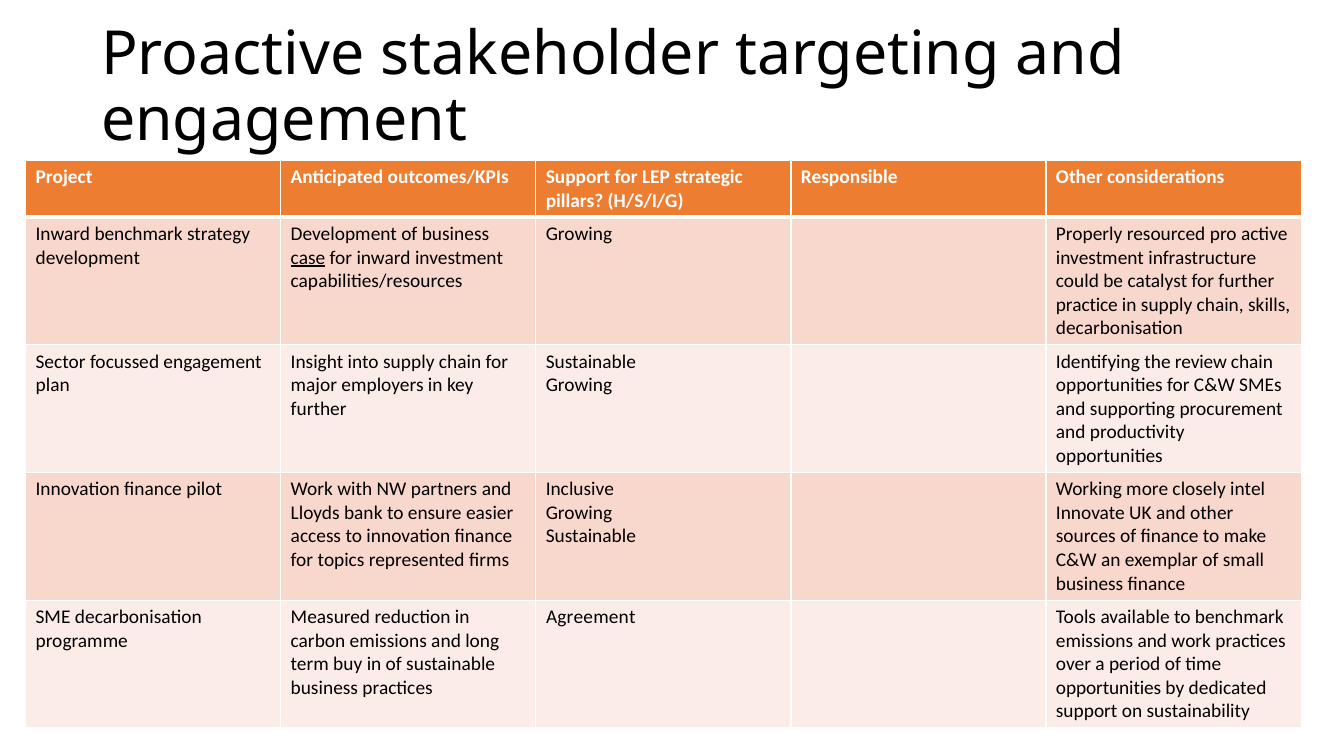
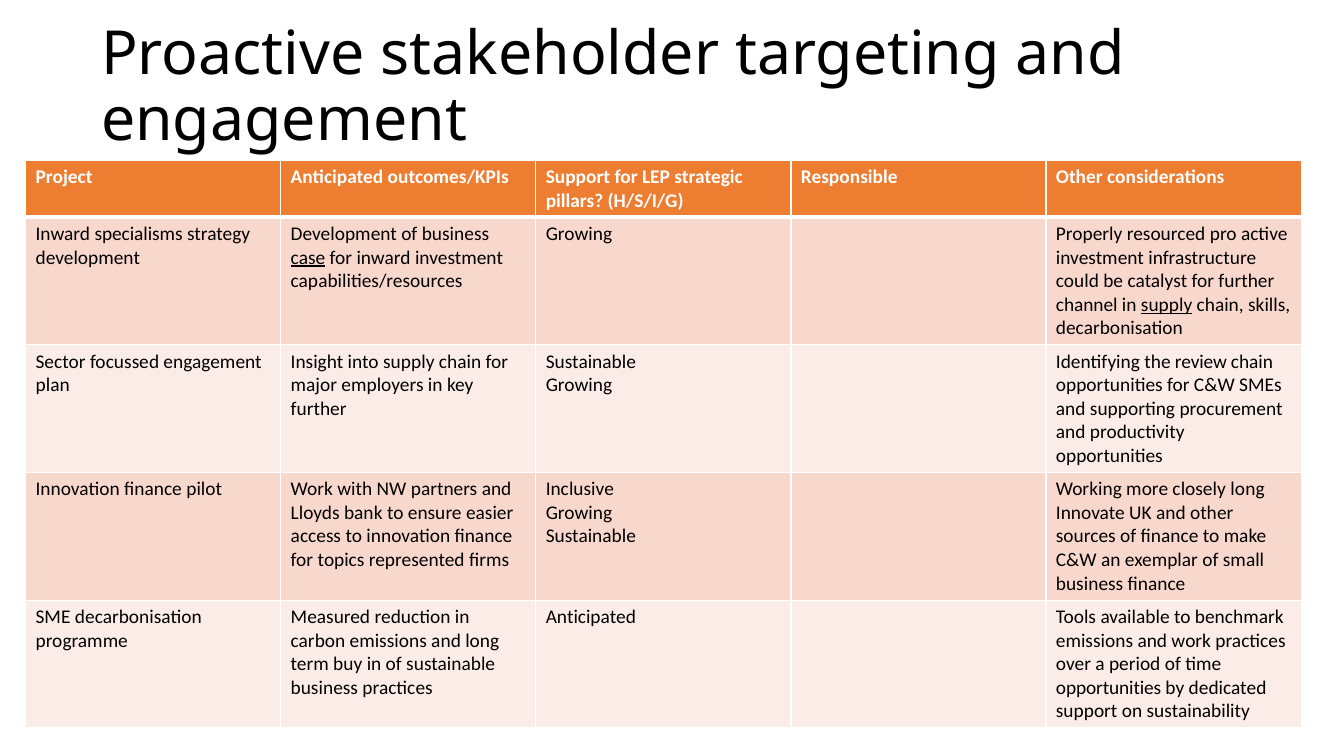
Inward benchmark: benchmark -> specialisms
practice: practice -> channel
supply at (1167, 305) underline: none -> present
closely intel: intel -> long
Agreement at (591, 618): Agreement -> Anticipated
